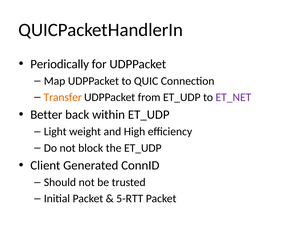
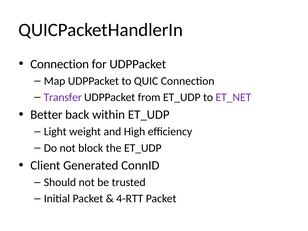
Periodically at (60, 64): Periodically -> Connection
Transfer colour: orange -> purple
5-RTT: 5-RTT -> 4-RTT
